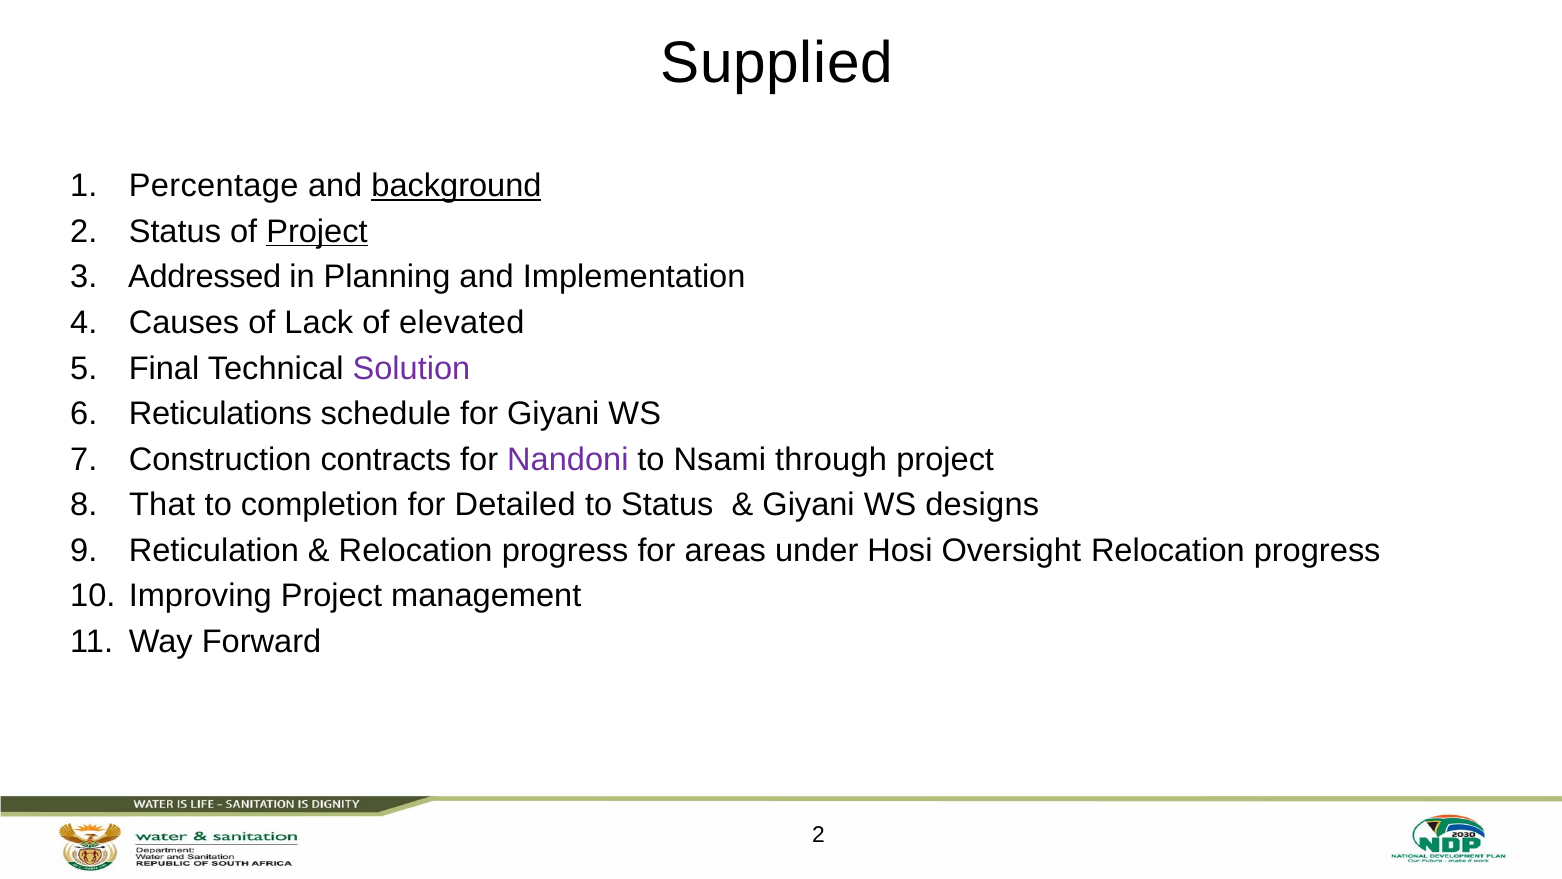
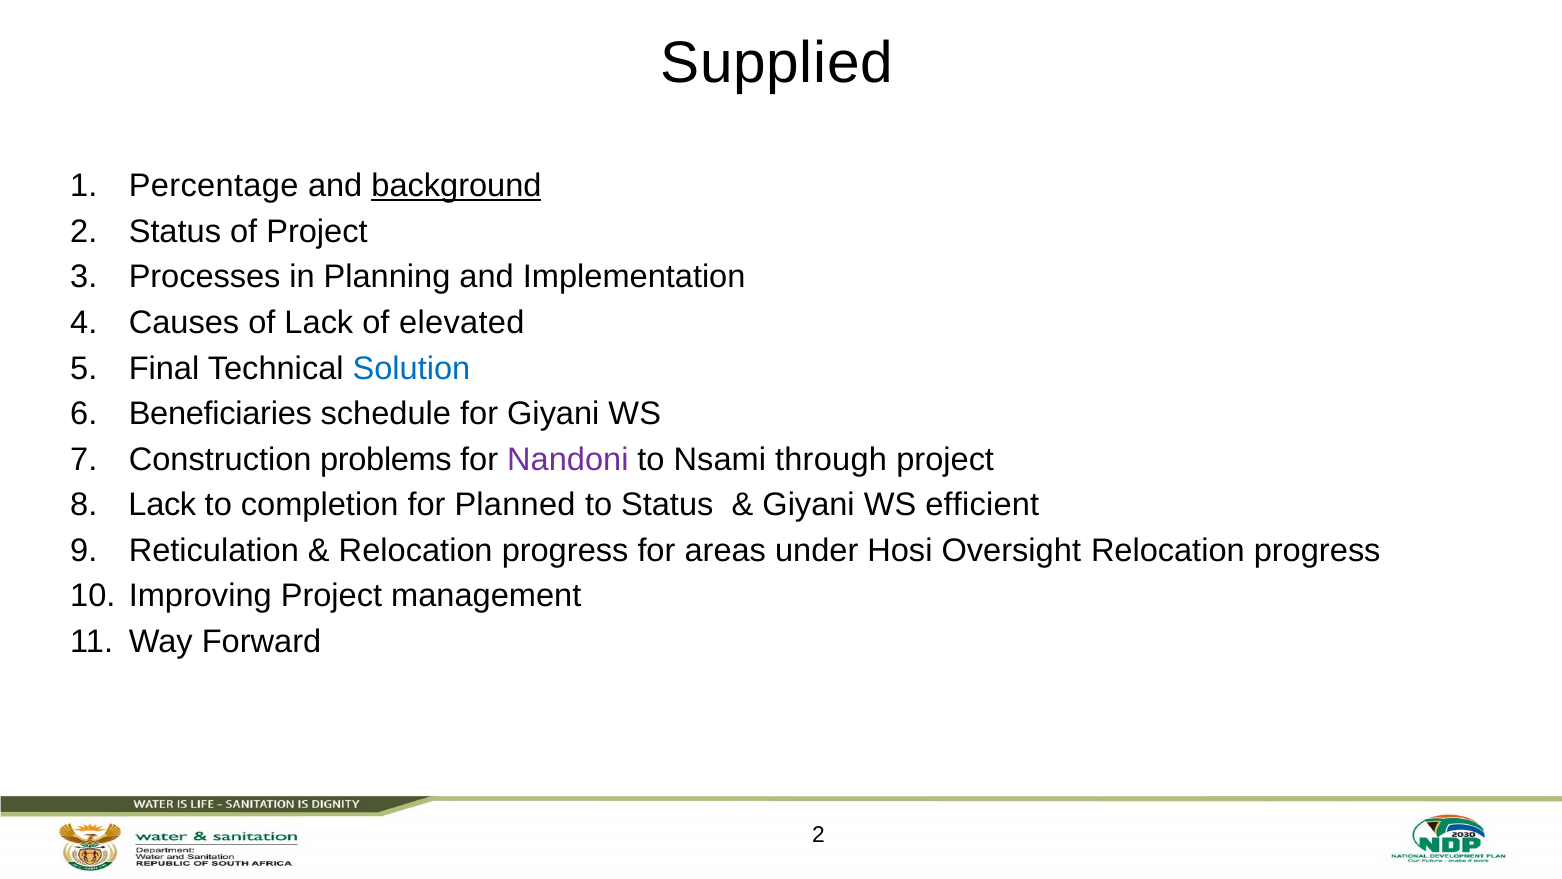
Project at (317, 231) underline: present -> none
Addressed: Addressed -> Processes
Solution colour: purple -> blue
Reticulations: Reticulations -> Beneficiaries
contracts: contracts -> problems
That at (162, 505): That -> Lack
Detailed: Detailed -> Planned
designs: designs -> efficient
